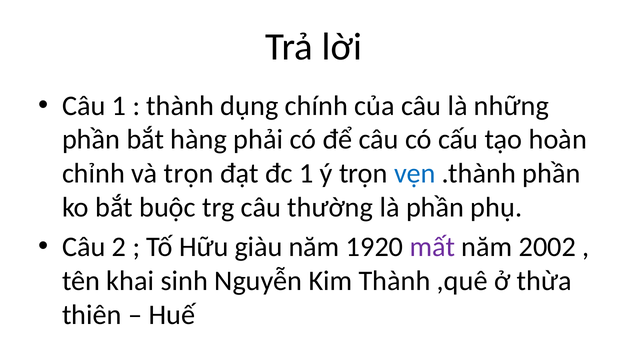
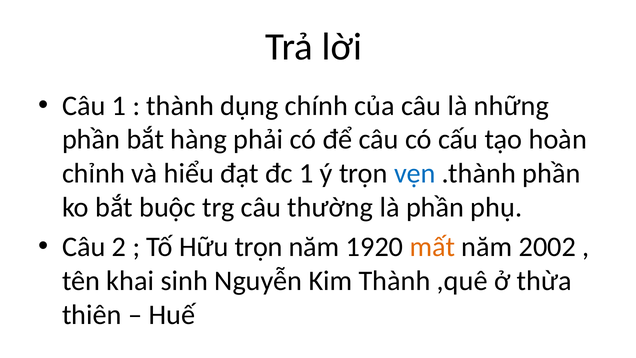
và trọn: trọn -> hiểu
Hữu giàu: giàu -> trọn
mất colour: purple -> orange
